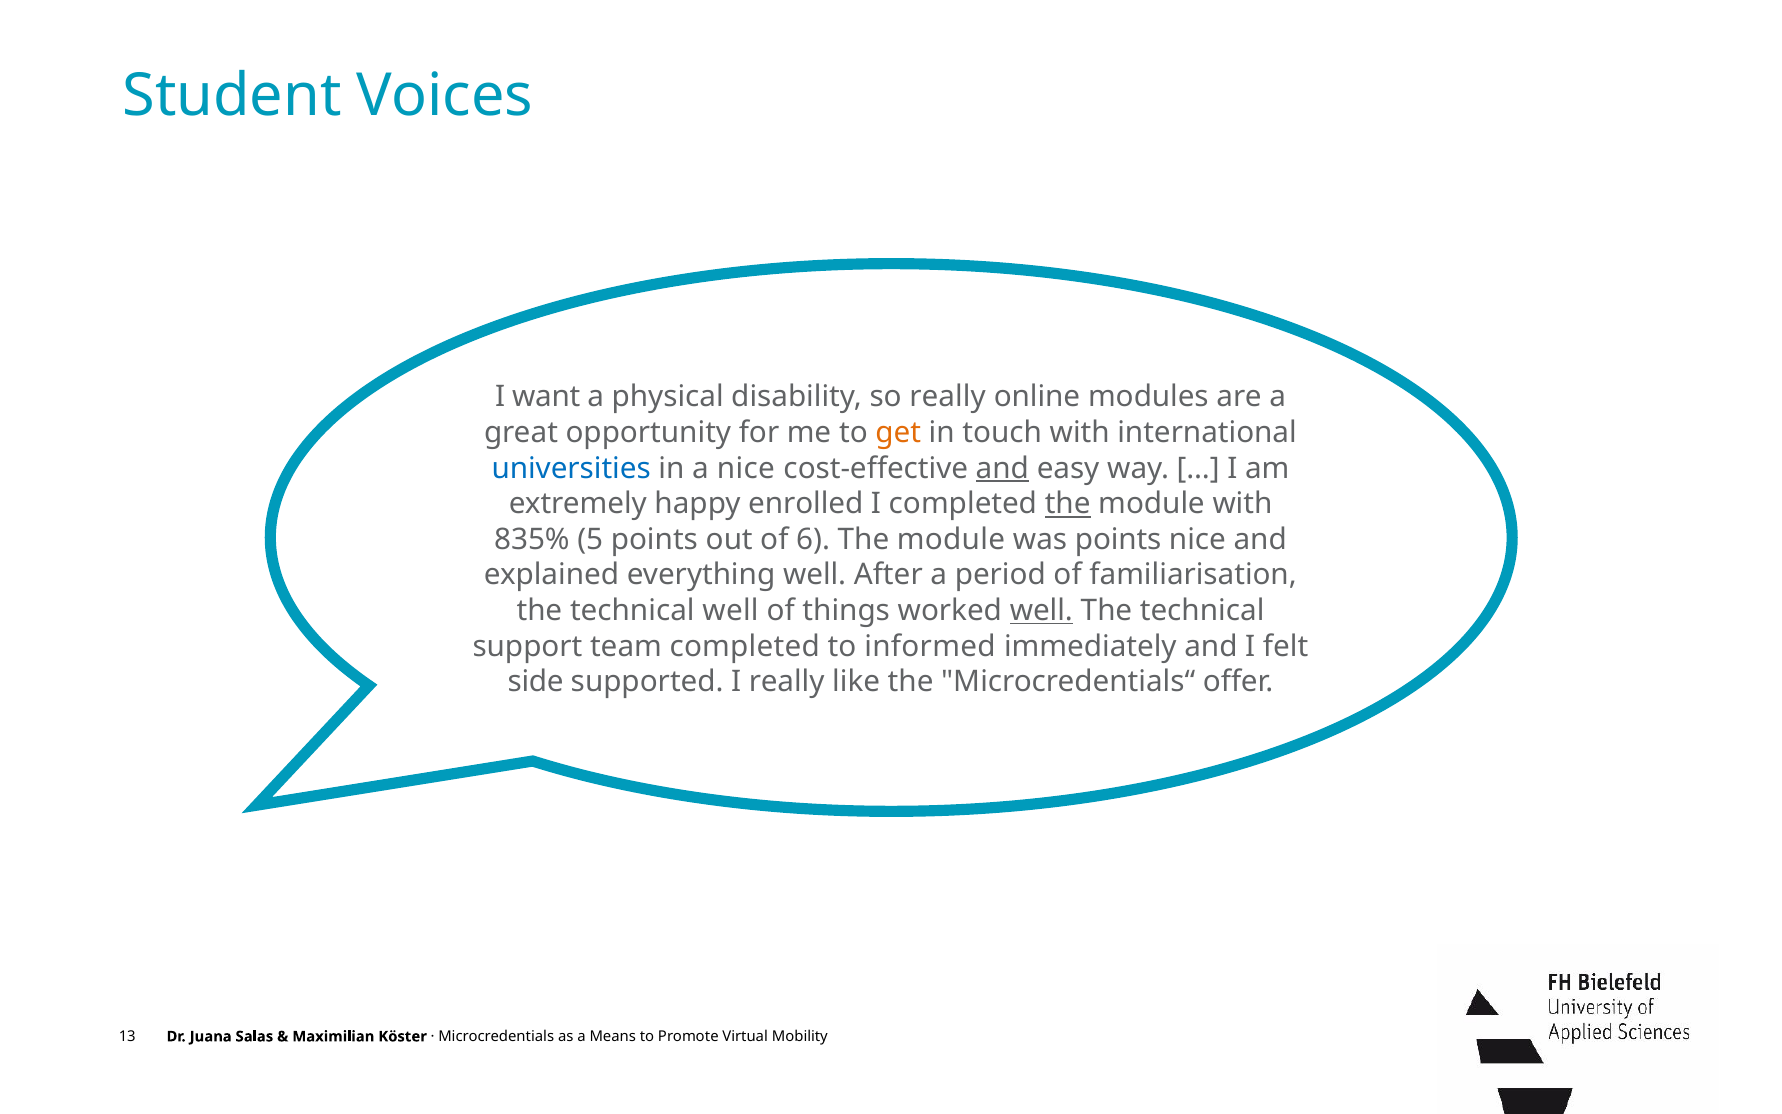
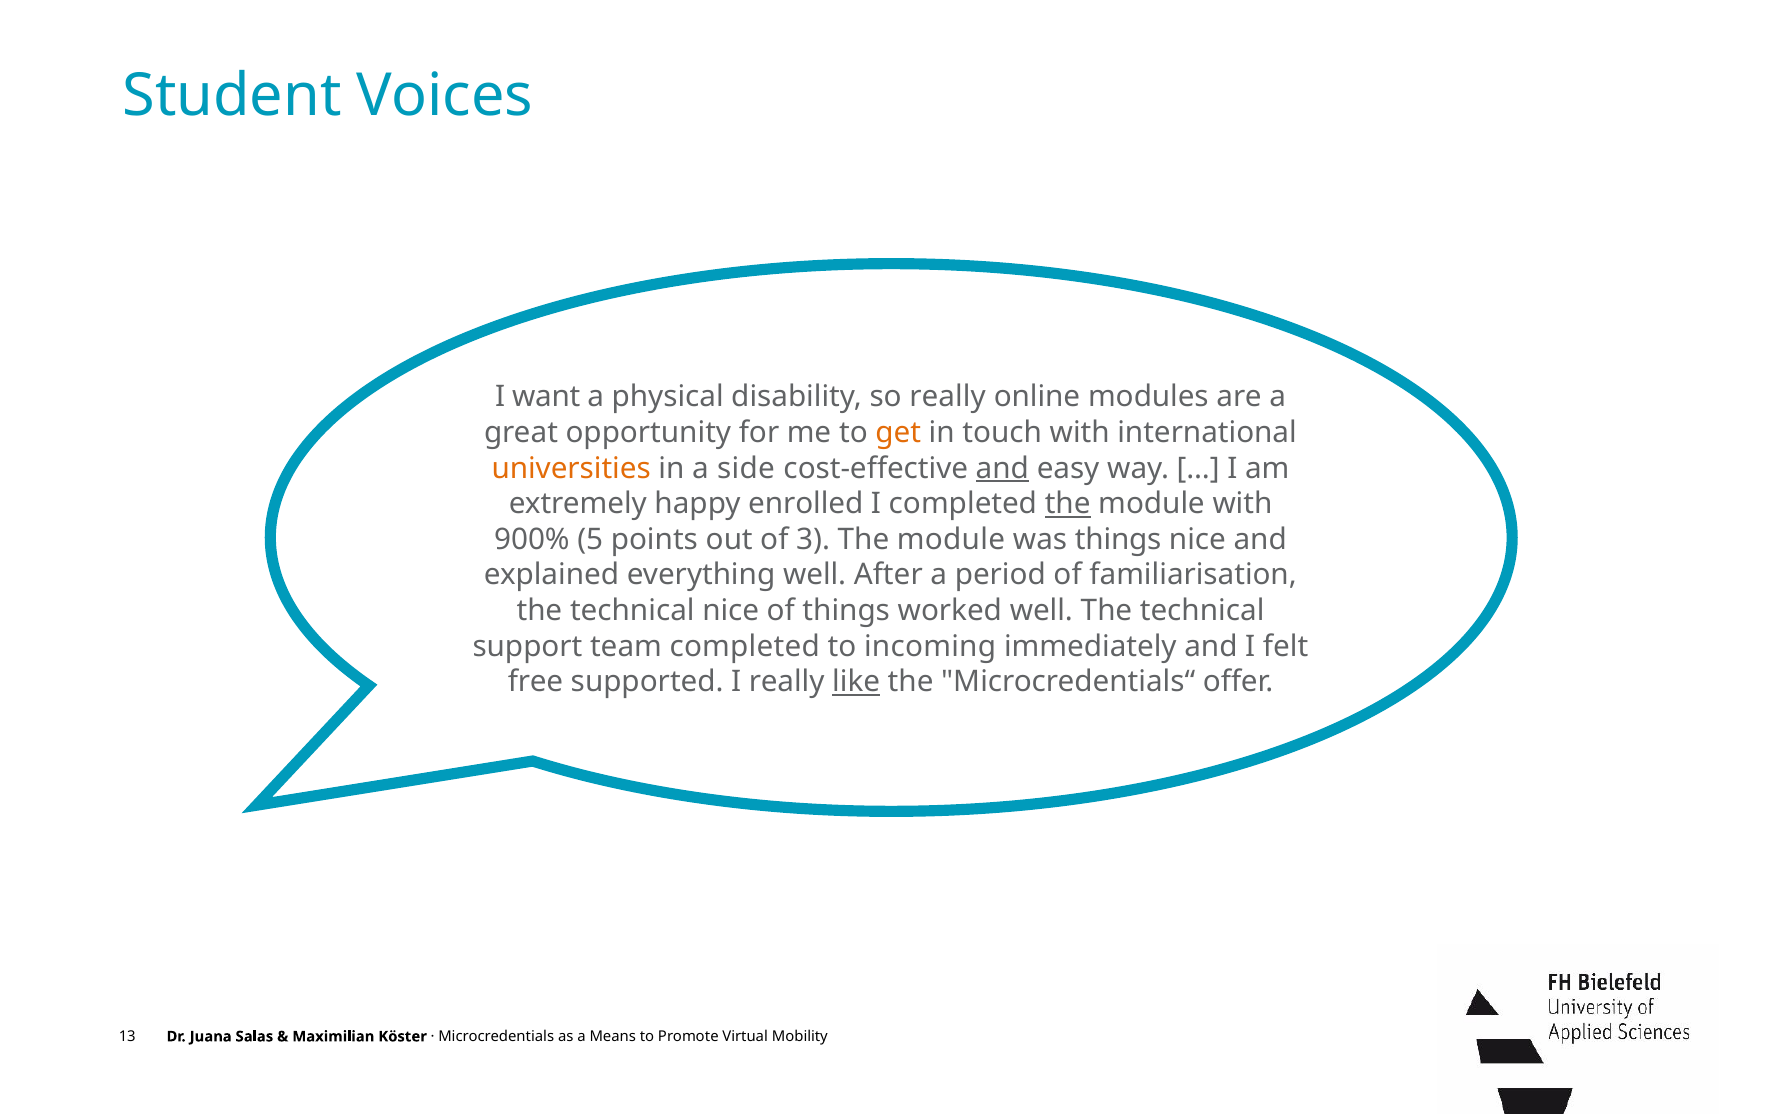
universities colour: blue -> orange
a nice: nice -> side
835%: 835% -> 900%
6: 6 -> 3
was points: points -> things
technical well: well -> nice
well at (1041, 611) underline: present -> none
informed: informed -> incoming
side: side -> free
like underline: none -> present
